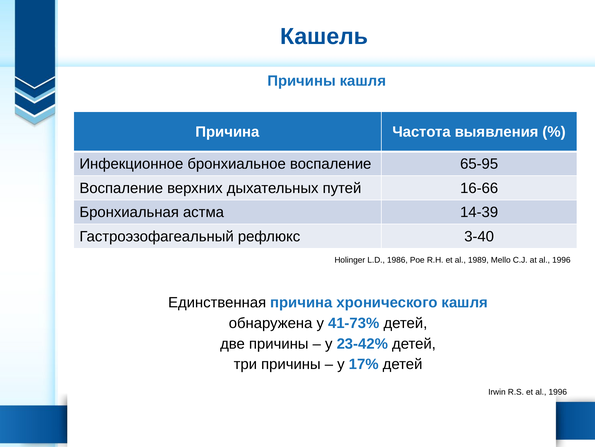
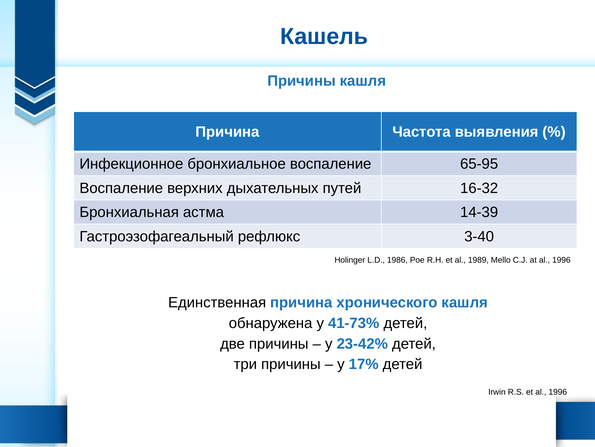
16-66: 16-66 -> 16-32
